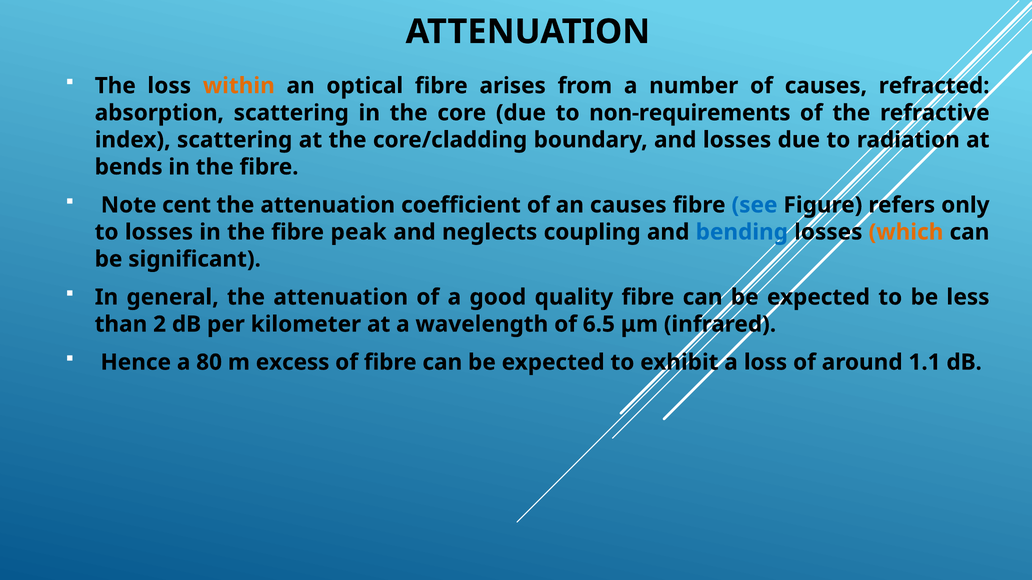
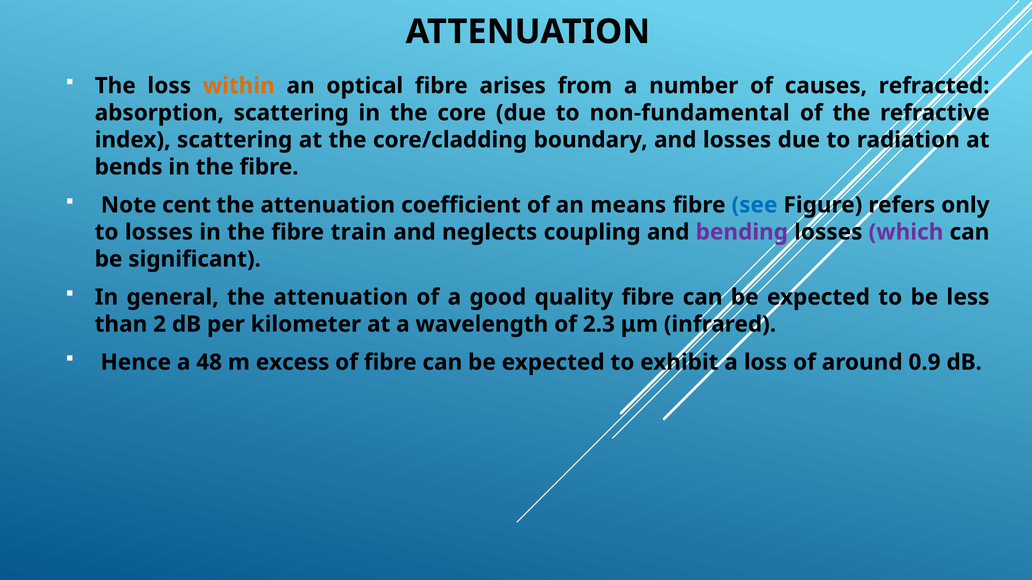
non-requirements: non-requirements -> non-fundamental
an causes: causes -> means
peak: peak -> train
bending colour: blue -> purple
which colour: orange -> purple
6.5: 6.5 -> 2.3
80: 80 -> 48
1.1: 1.1 -> 0.9
